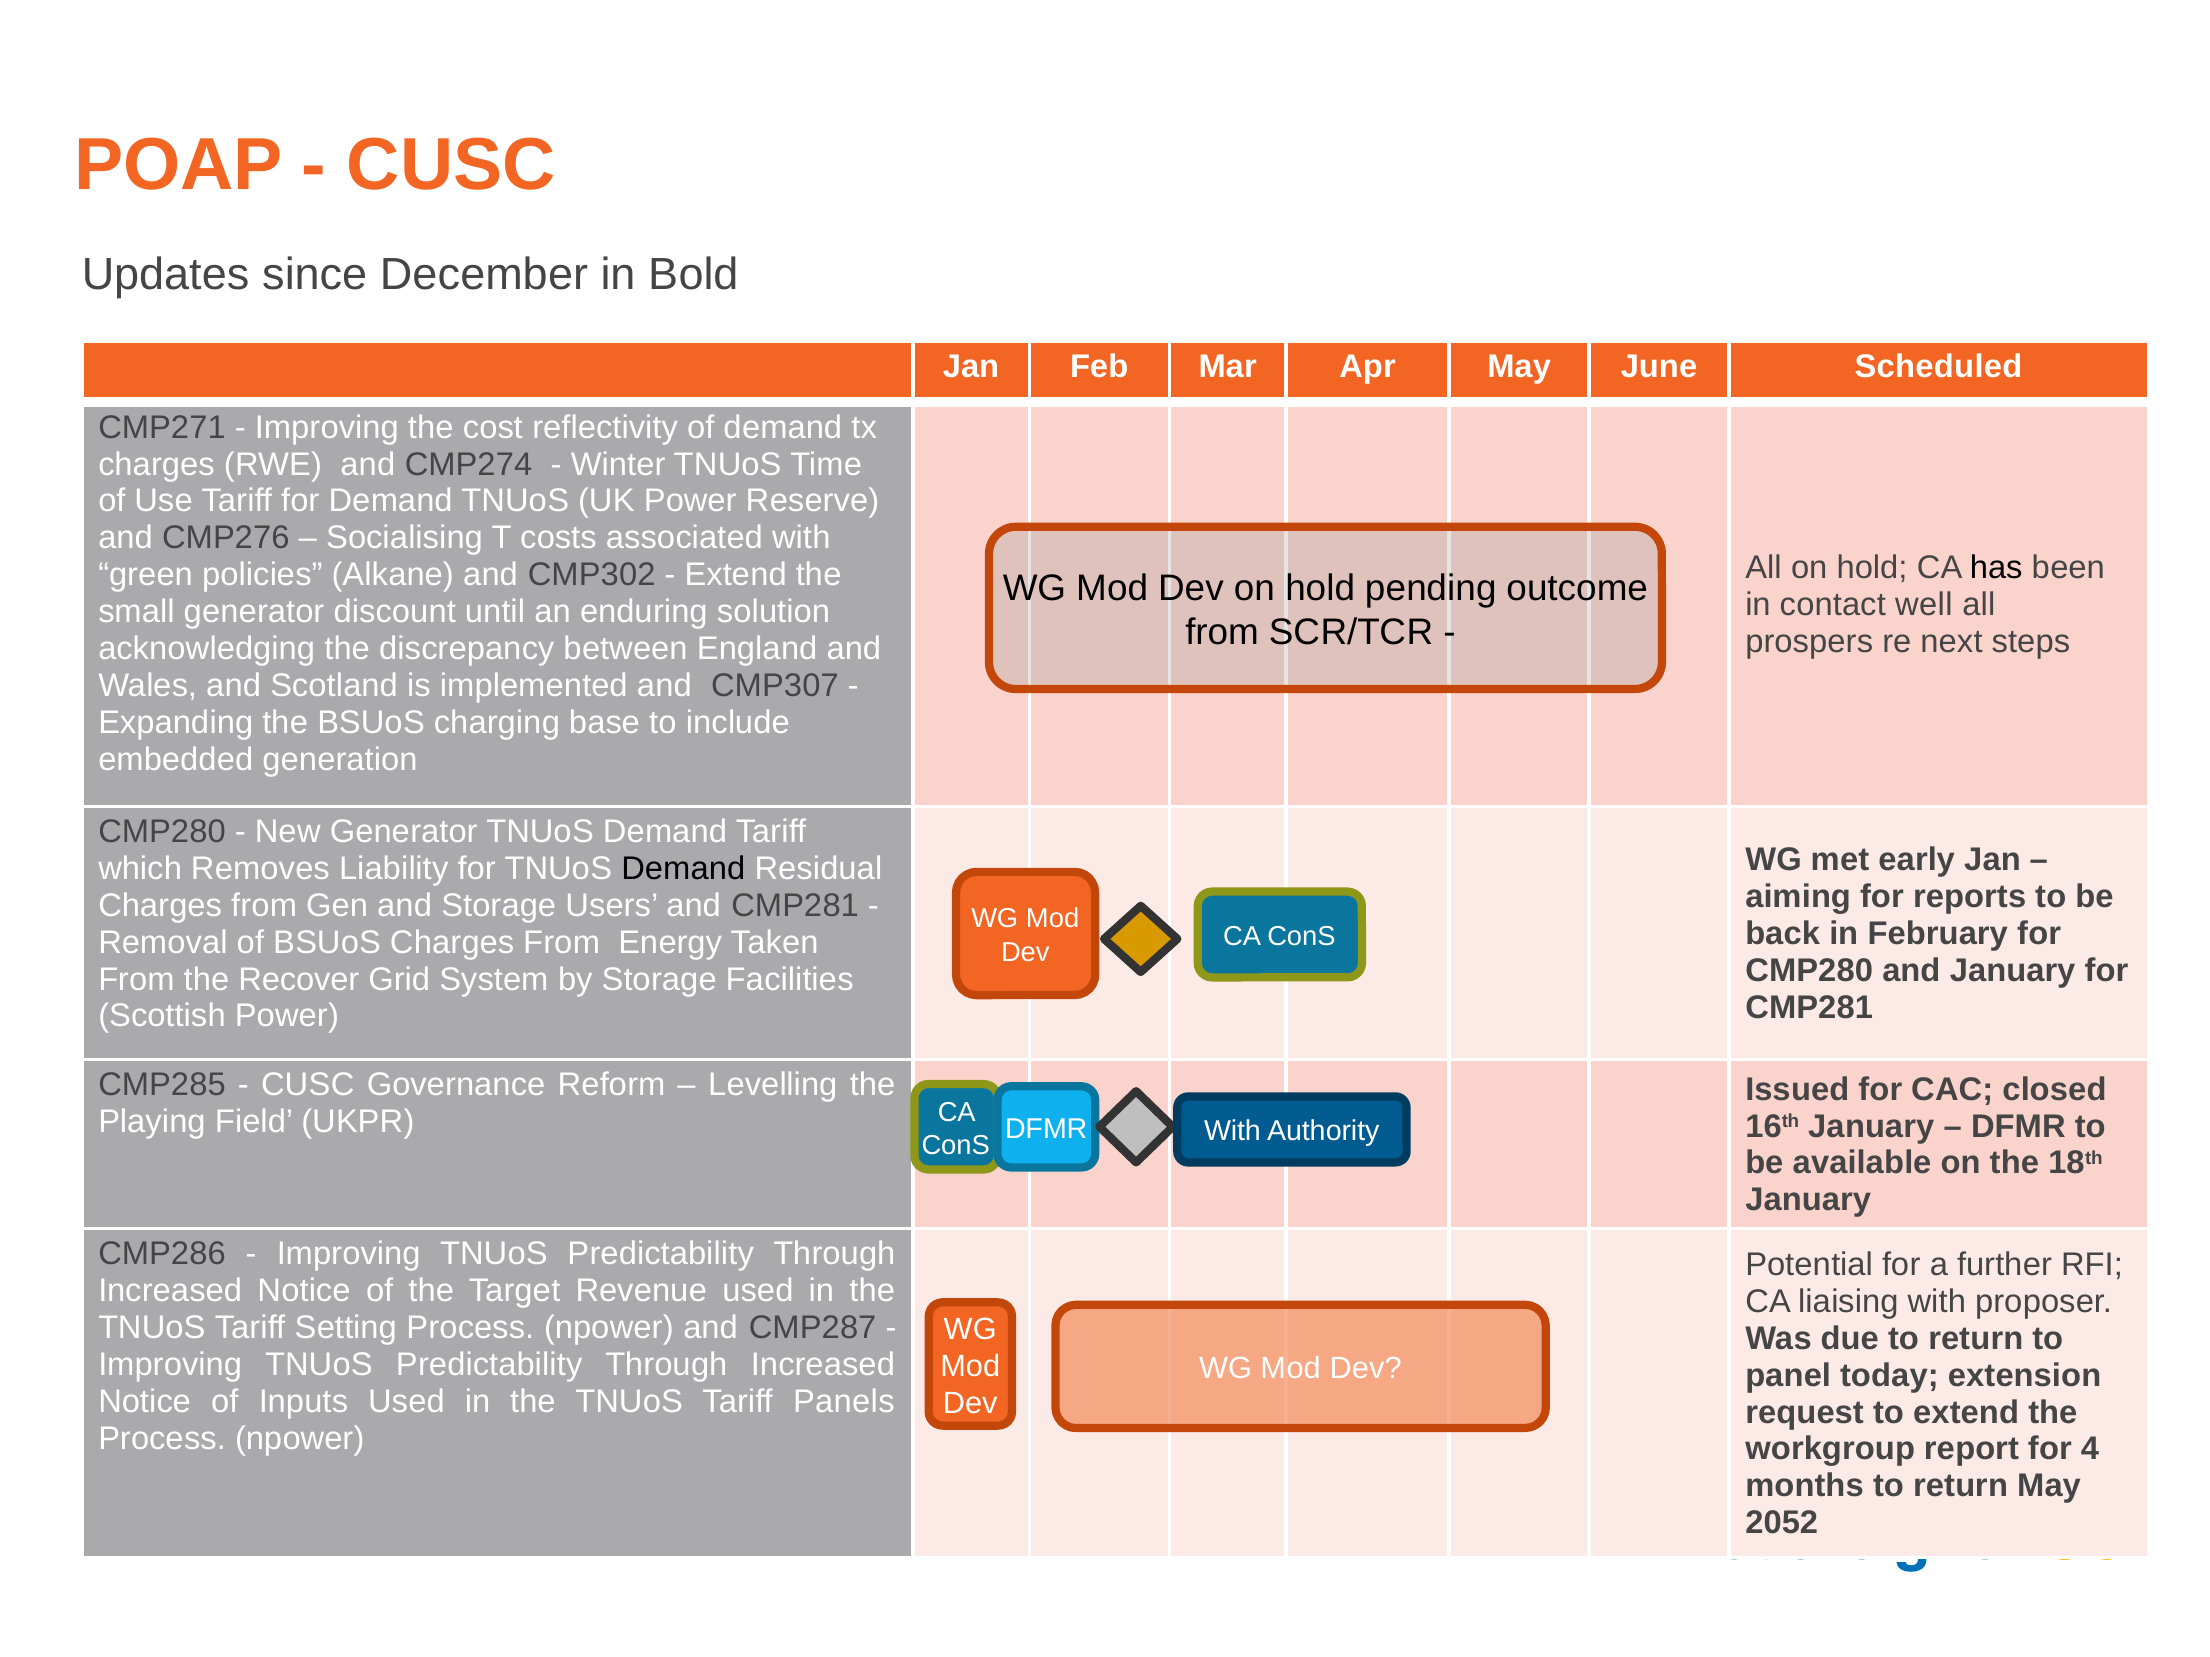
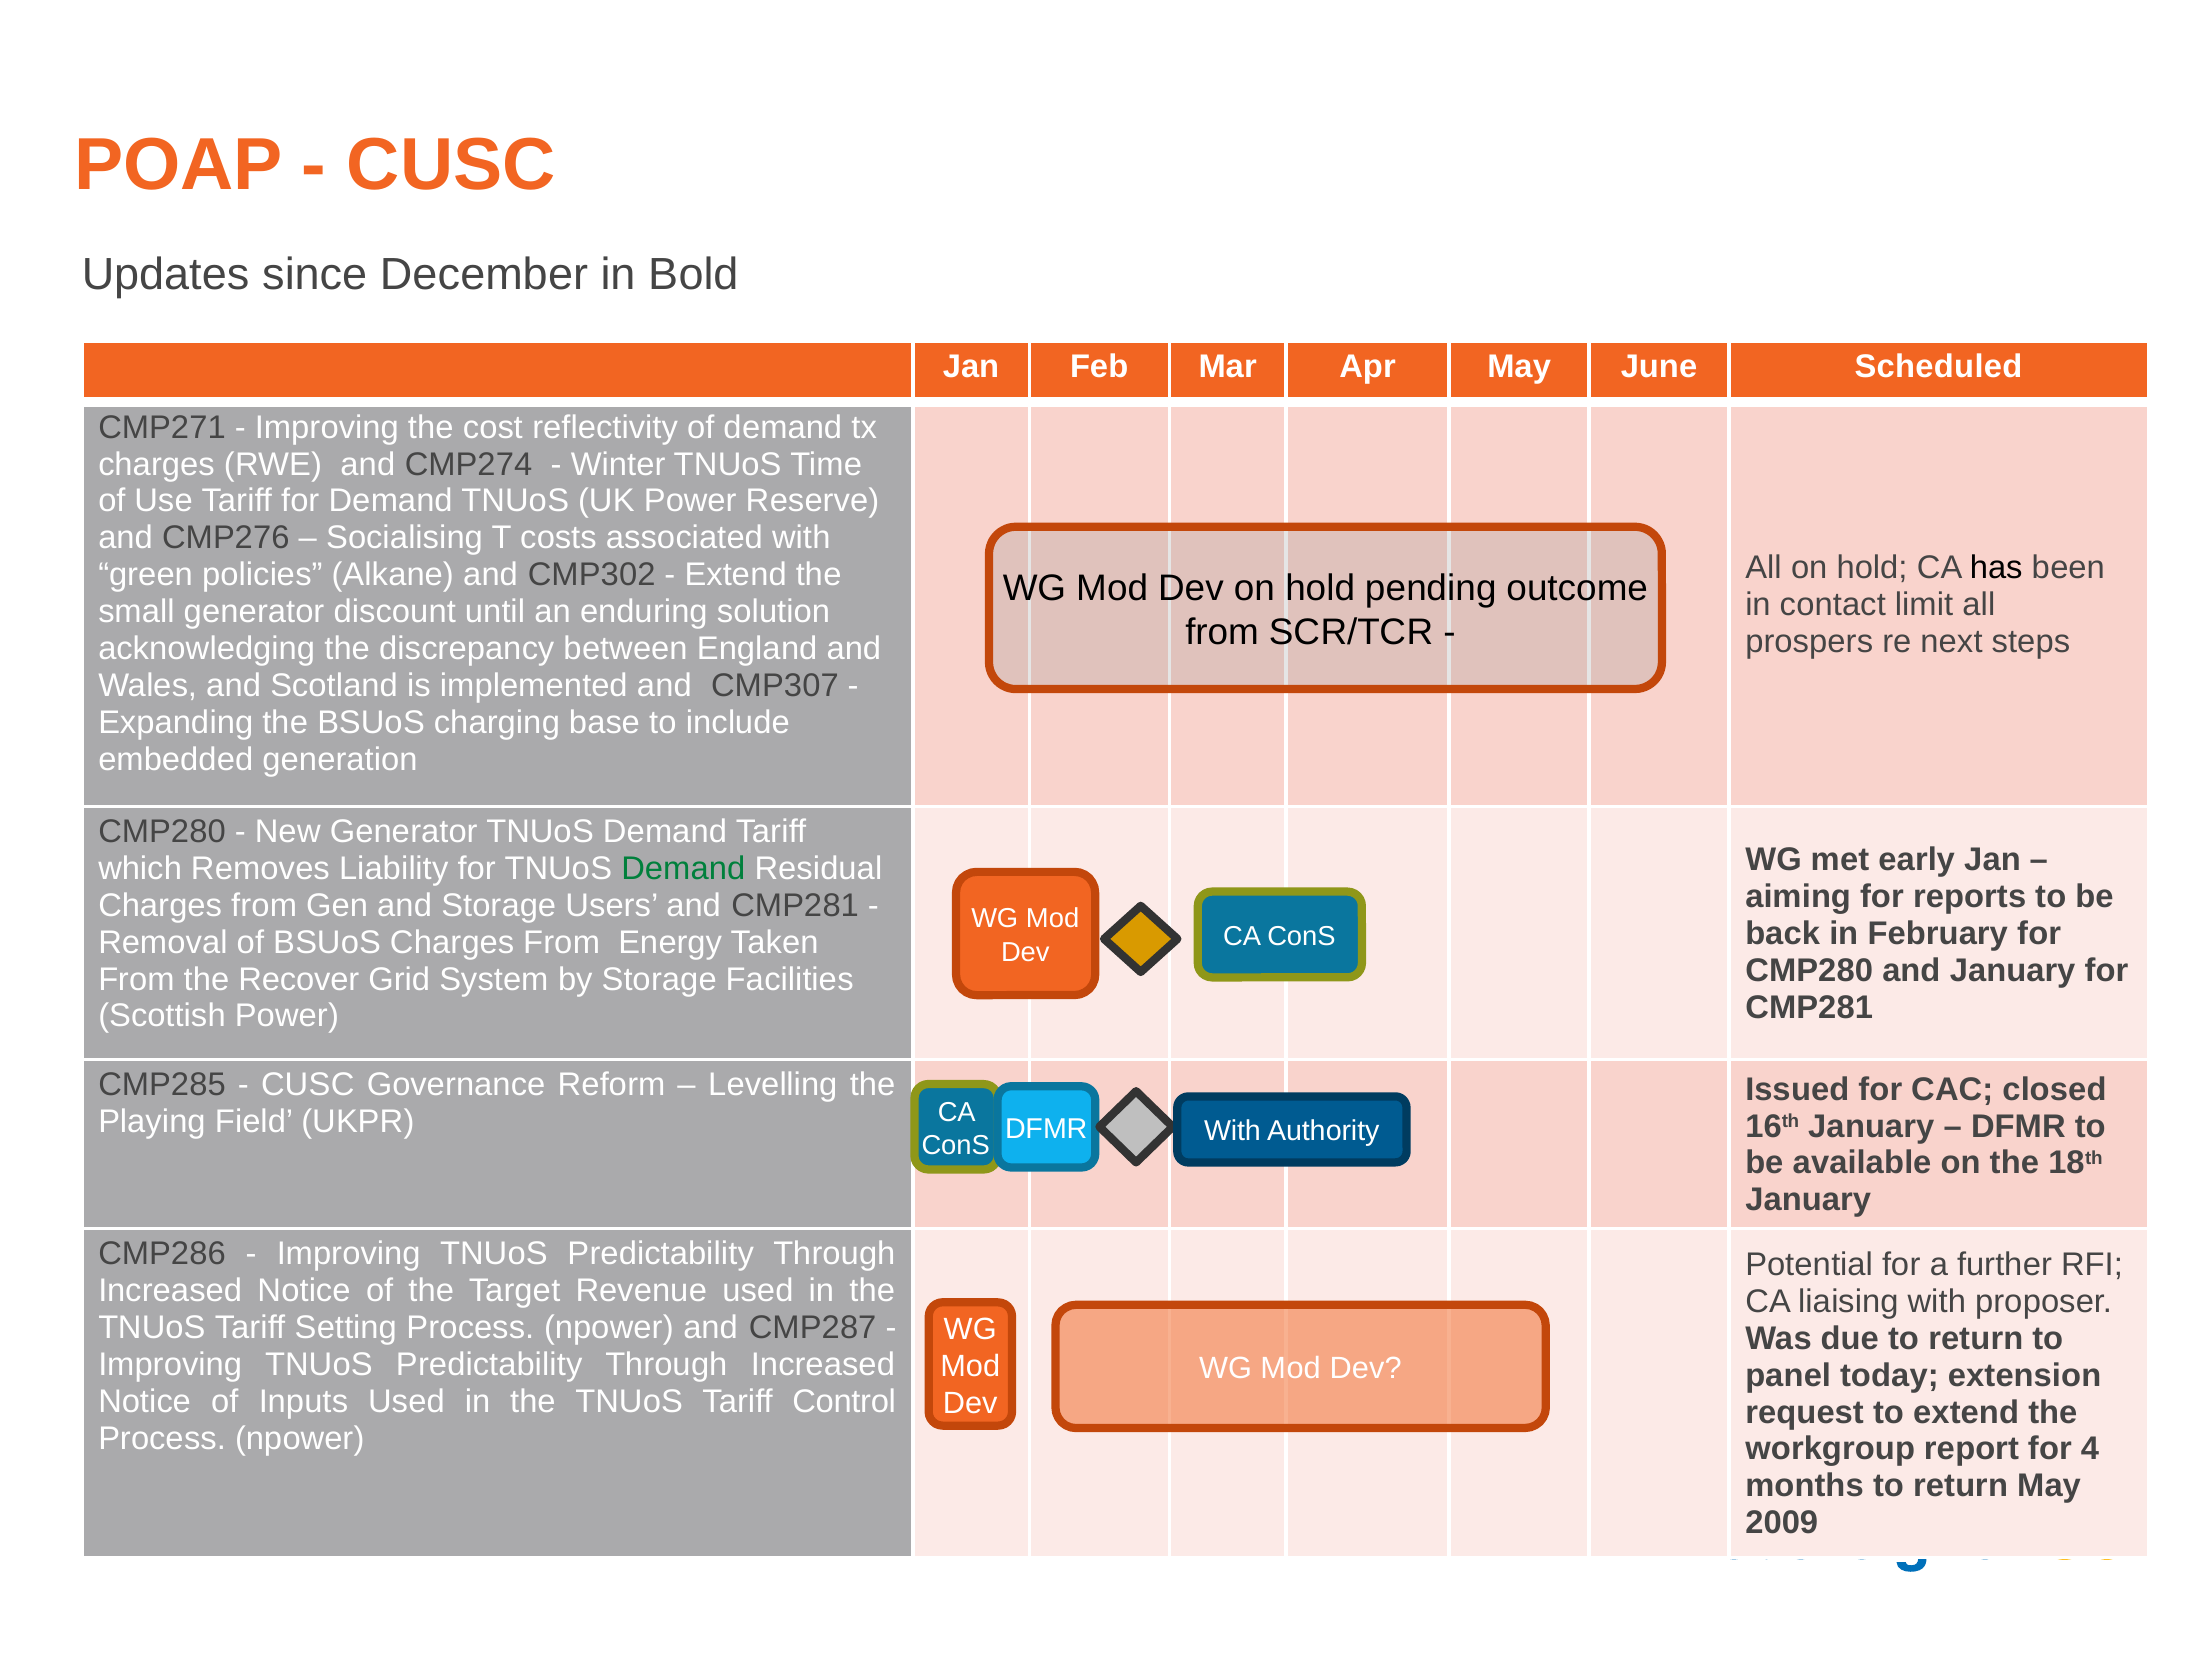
well: well -> limit
Demand at (683, 869) colour: black -> green
Panels: Panels -> Control
2052: 2052 -> 2009
